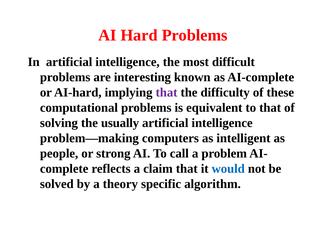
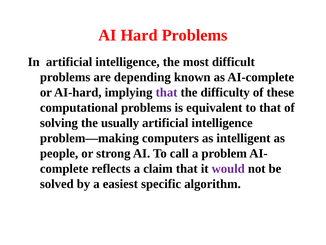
interesting: interesting -> depending
would colour: blue -> purple
theory: theory -> easiest
